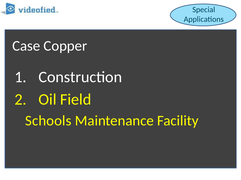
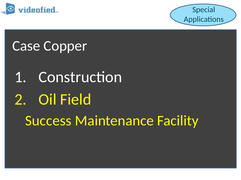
Schools: Schools -> Success
